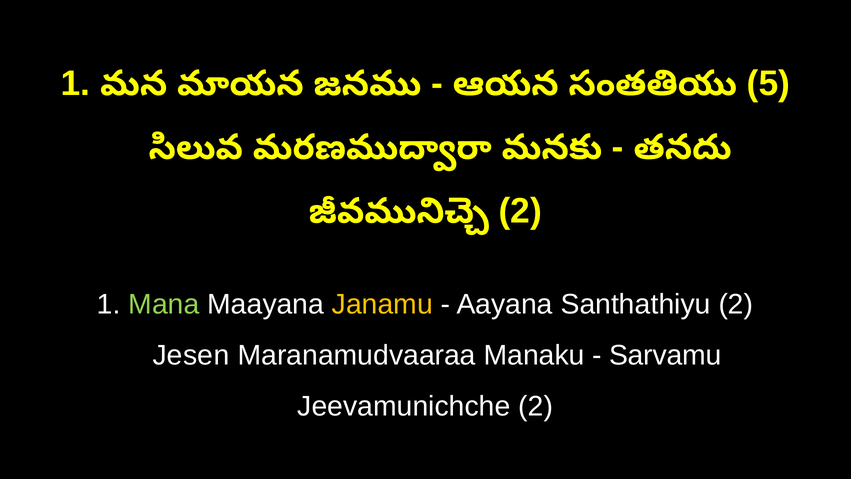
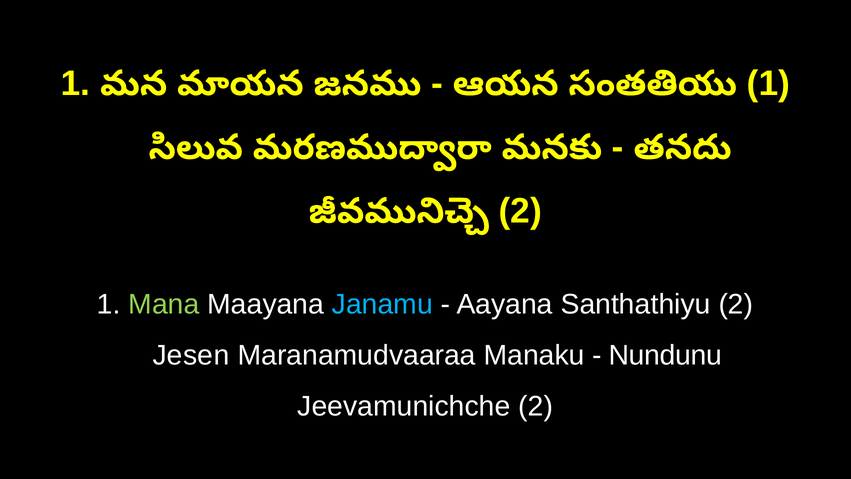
5 at (768, 83): 5 -> 1
Janamu colour: yellow -> light blue
Sarvamu: Sarvamu -> Nundunu
